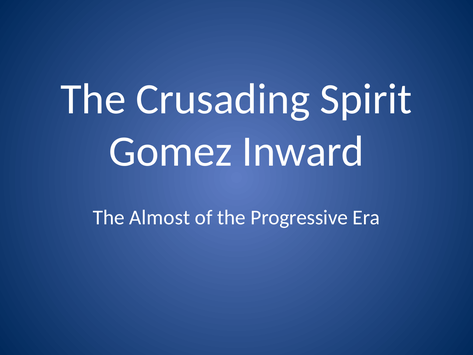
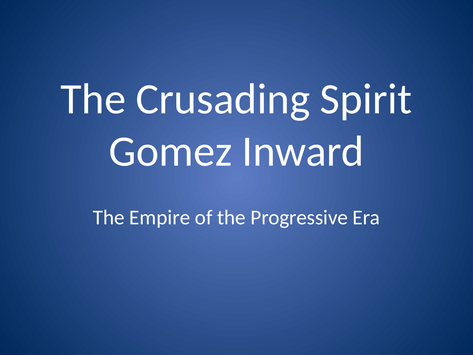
Almost: Almost -> Empire
